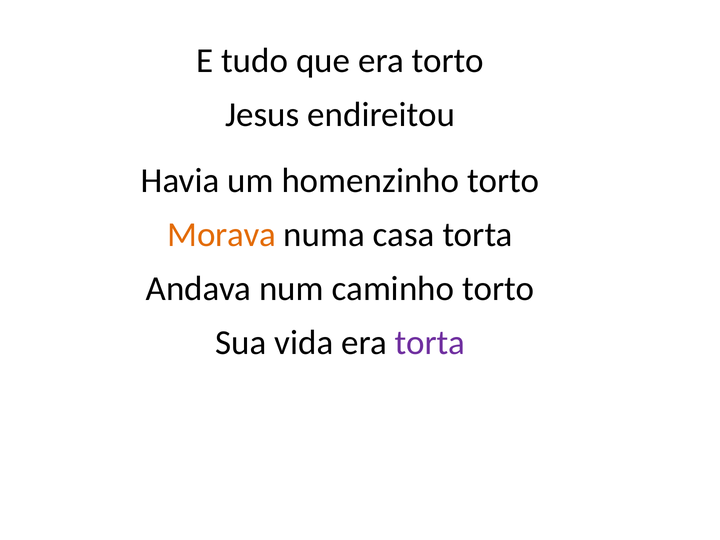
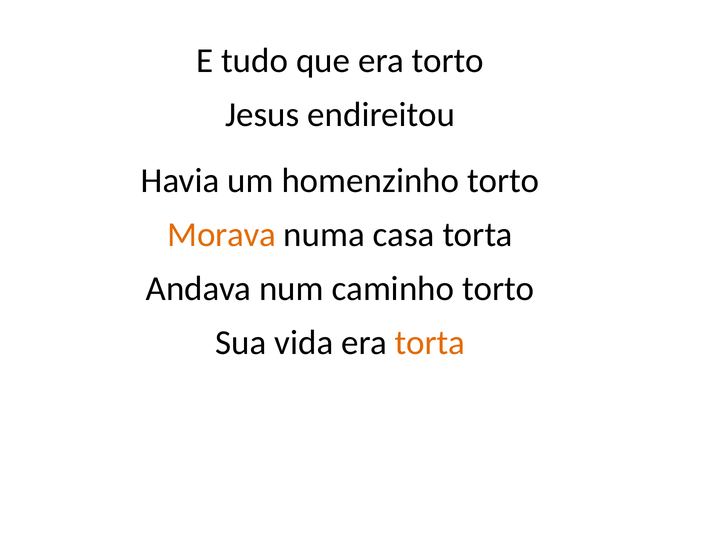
torta at (430, 343) colour: purple -> orange
